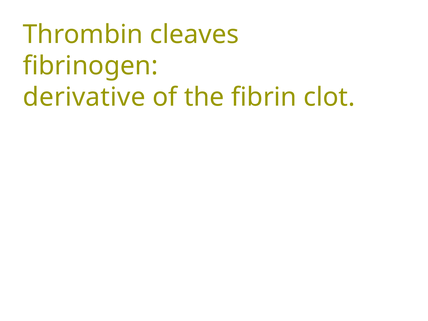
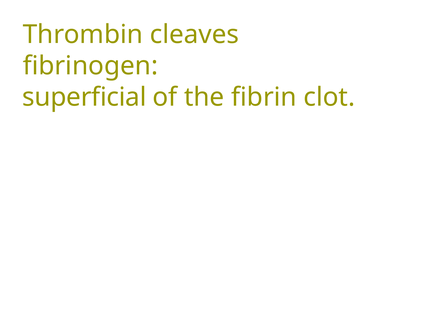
derivative: derivative -> superficial
